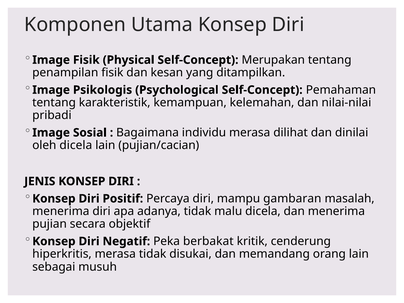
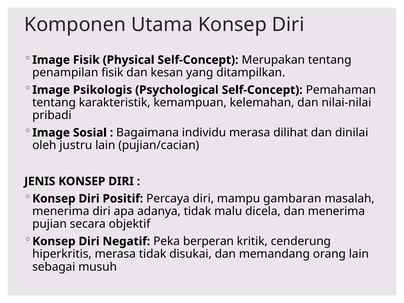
oleh dicela: dicela -> justru
berbakat: berbakat -> berperan
